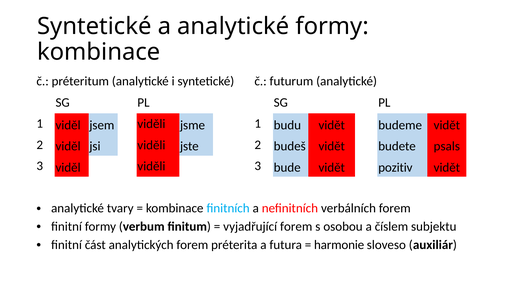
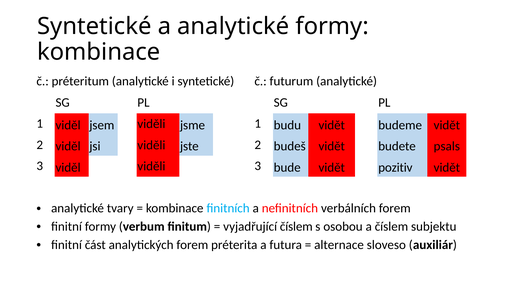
vyjadřující forem: forem -> číslem
harmonie: harmonie -> alternace
